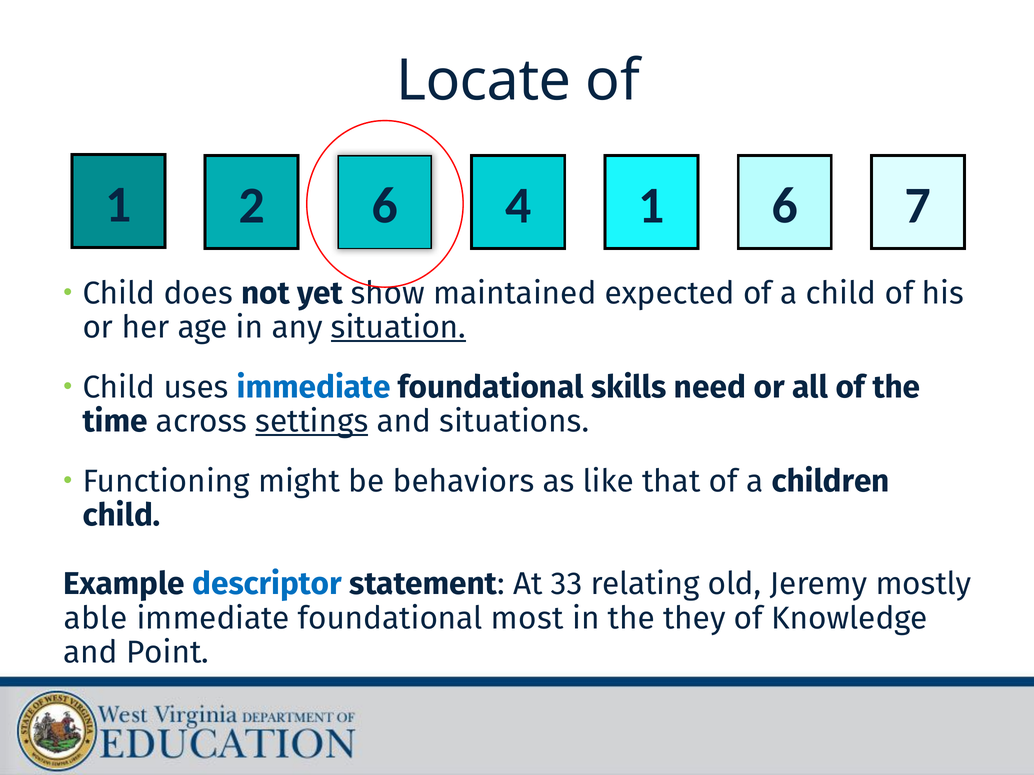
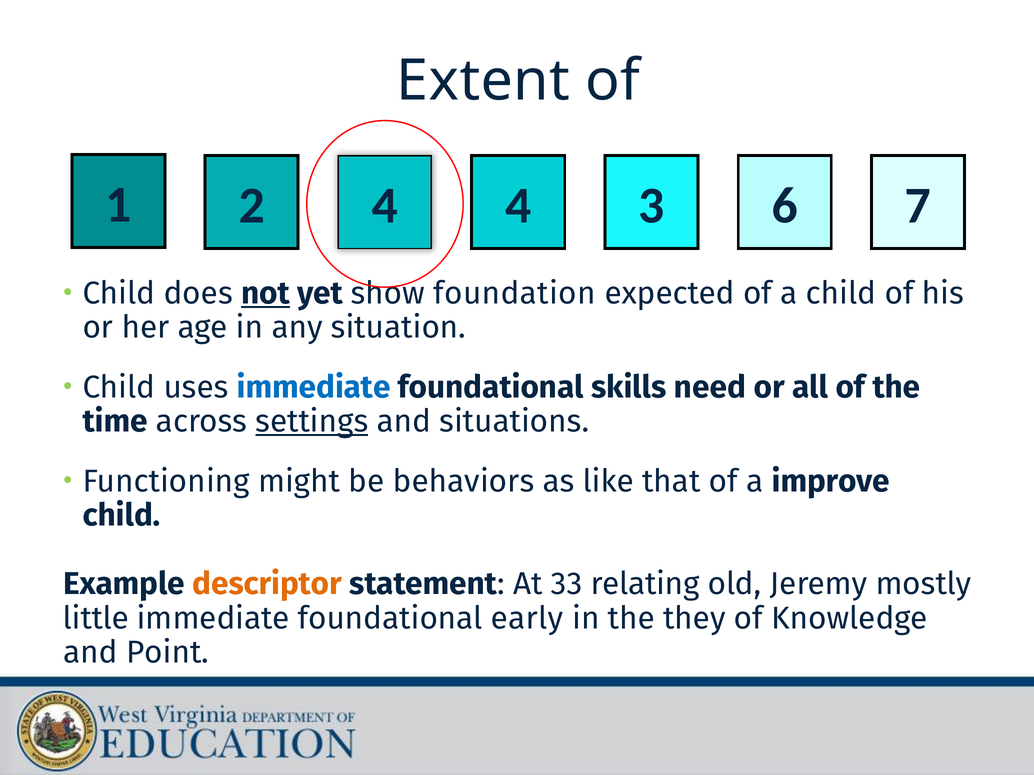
Locate: Locate -> Extent
6 at (385, 206): 6 -> 4
4 1: 1 -> 3
not underline: none -> present
maintained: maintained -> foundation
situation underline: present -> none
children: children -> improve
descriptor colour: blue -> orange
able: able -> little
most: most -> early
